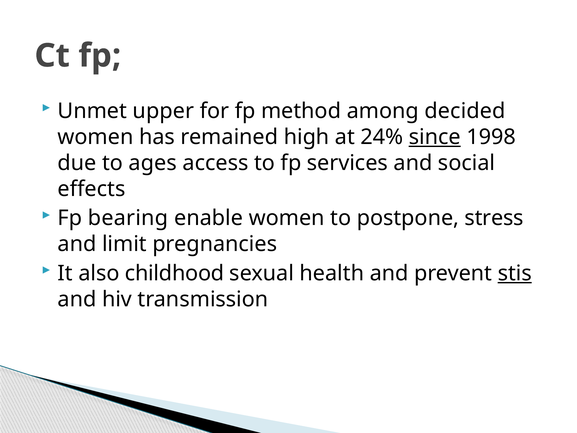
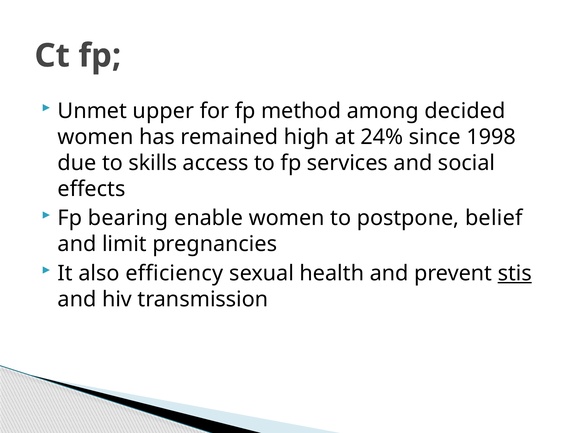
since underline: present -> none
ages: ages -> skills
stress: stress -> belief
childhood: childhood -> efficiency
